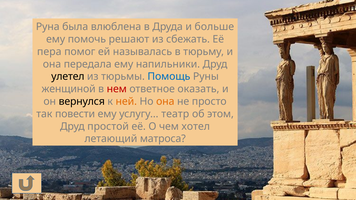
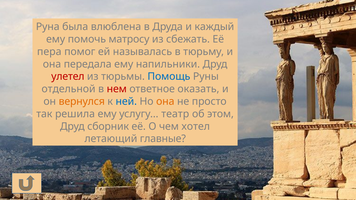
больше: больше -> каждый
решают: решают -> матросу
улетел colour: black -> red
женщиной: женщиной -> отдельной
вернулся colour: black -> orange
ней colour: orange -> blue
повести: повести -> решила
простой: простой -> сборник
матроса: матроса -> главные
